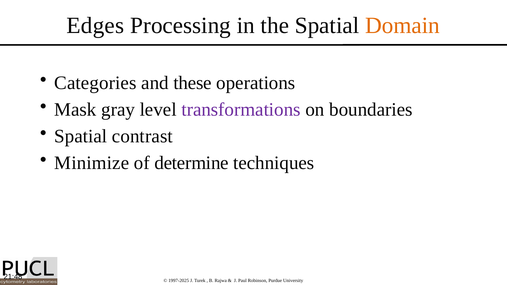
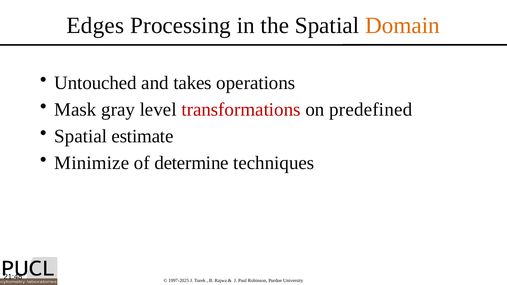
Categories: Categories -> Untouched
these: these -> takes
transformations colour: purple -> red
boundaries: boundaries -> predefined
contrast: contrast -> estimate
